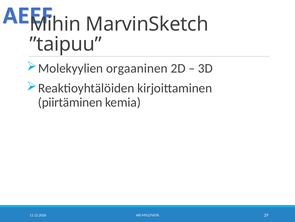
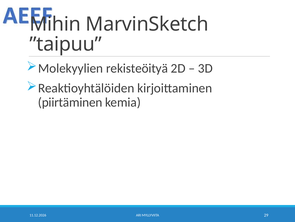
orgaaninen: orgaaninen -> rekisteöityä
